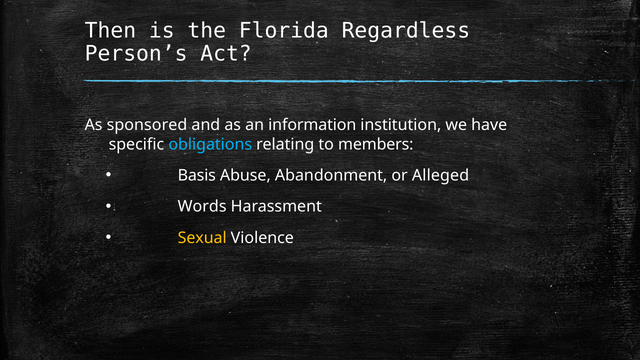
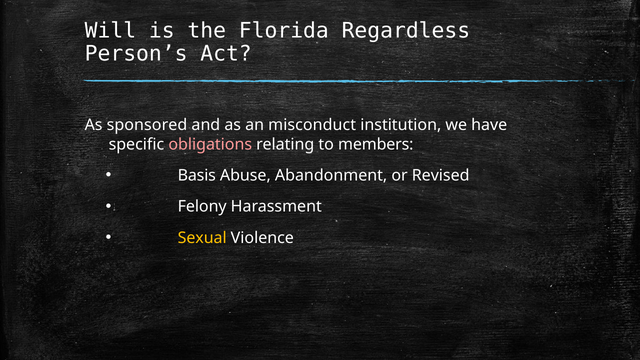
Then: Then -> Will
information: information -> misconduct
obligations colour: light blue -> pink
Alleged: Alleged -> Revised
Words: Words -> Felony
